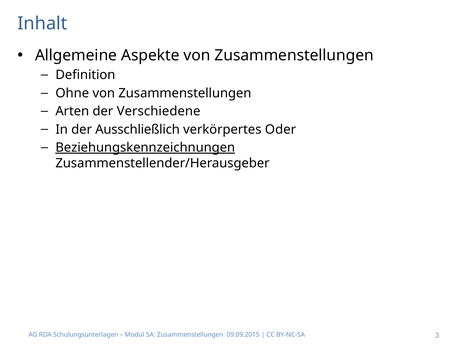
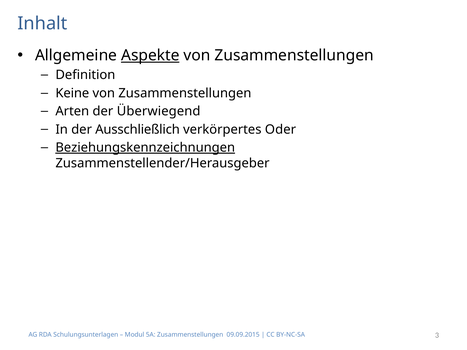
Aspekte underline: none -> present
Ohne: Ohne -> Keine
Verschiedene: Verschiedene -> Überwiegend
